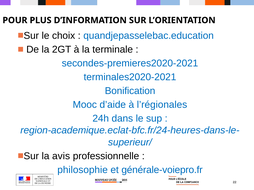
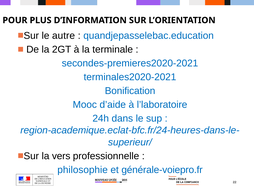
choix: choix -> autre
l’régionales: l’régionales -> l’laboratoire
avis: avis -> vers
